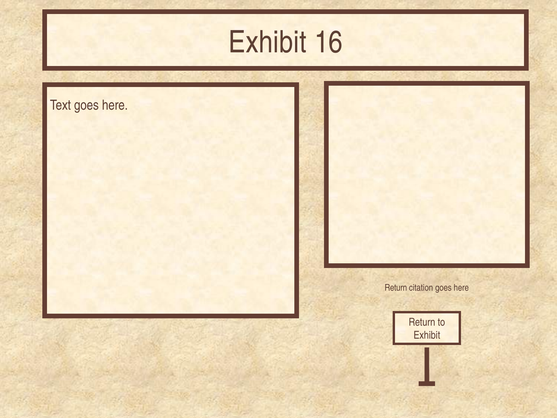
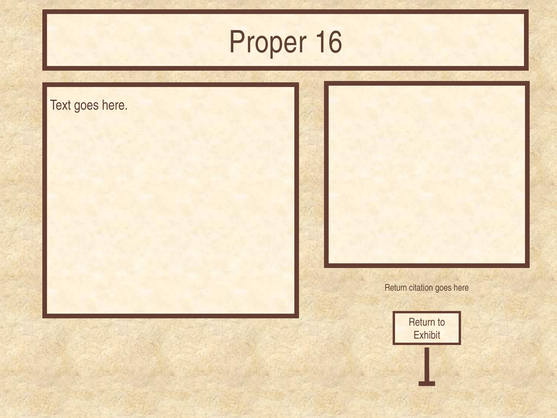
Exhibit at (268, 42): Exhibit -> Proper
